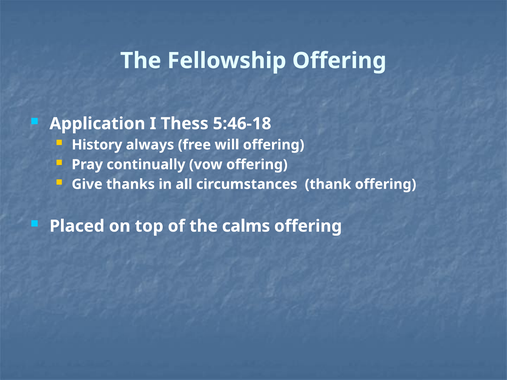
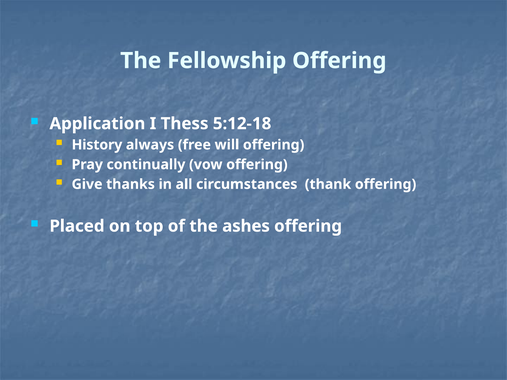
5:46-18: 5:46-18 -> 5:12-18
calms: calms -> ashes
